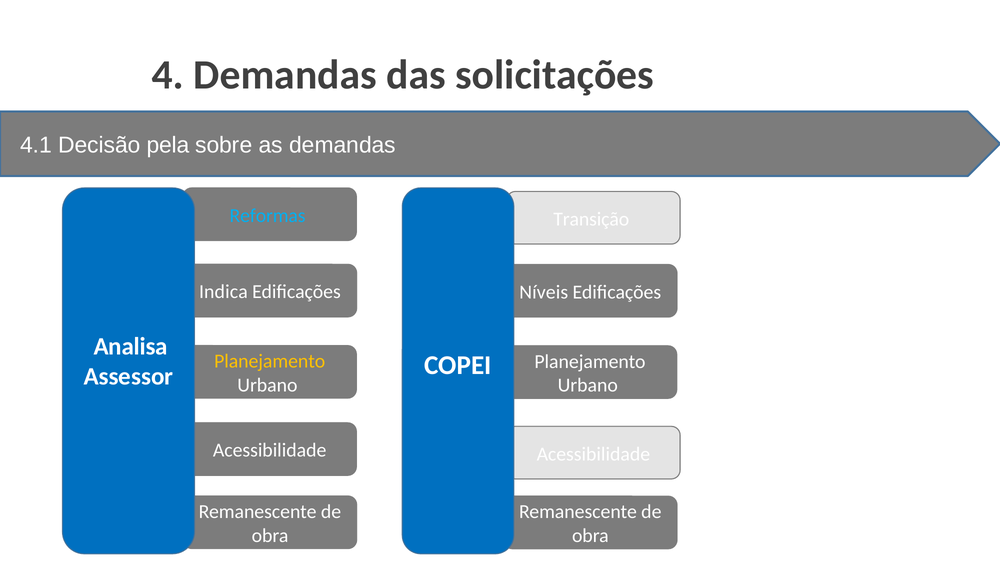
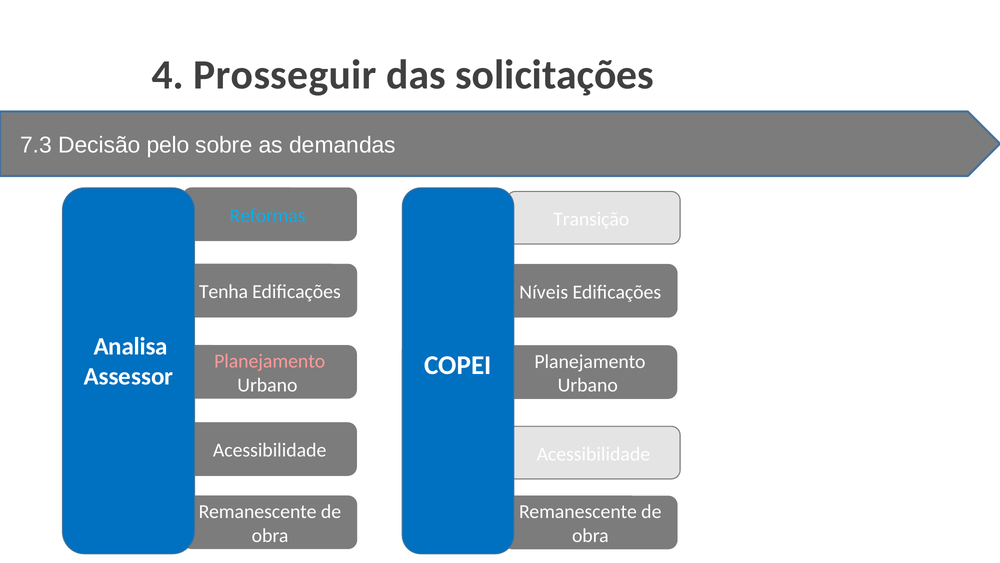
4 Demandas: Demandas -> Prosseguir
4.1: 4.1 -> 7.3
pela: pela -> pelo
Indica: Indica -> Tenha
Planejamento at (270, 361) colour: yellow -> pink
